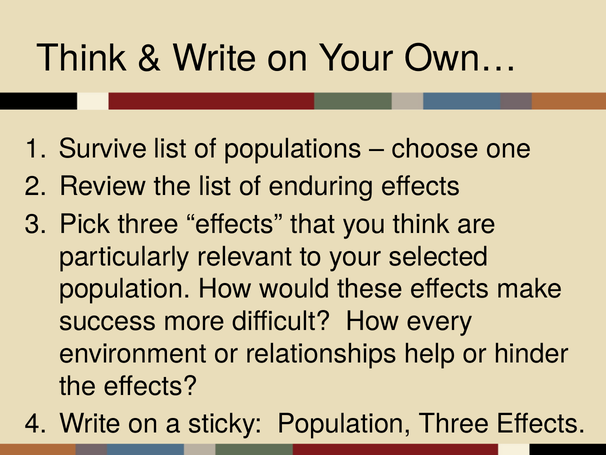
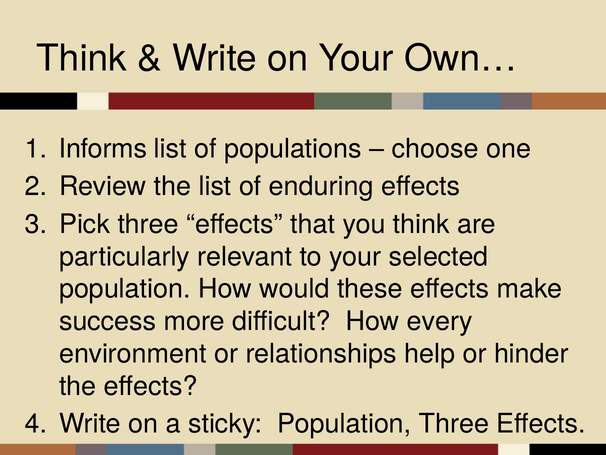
Survive: Survive -> Informs
